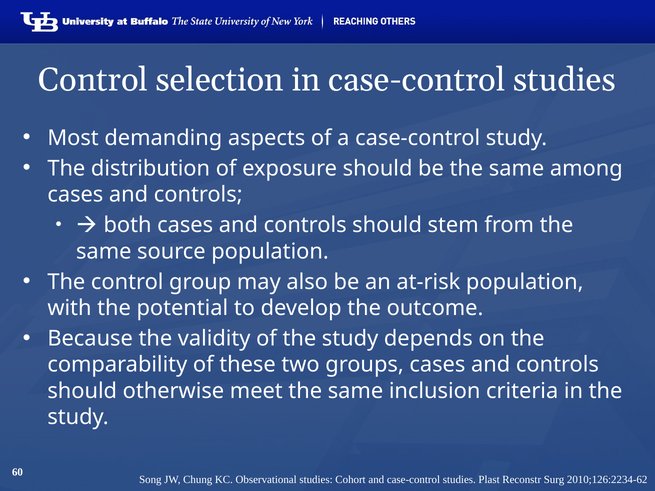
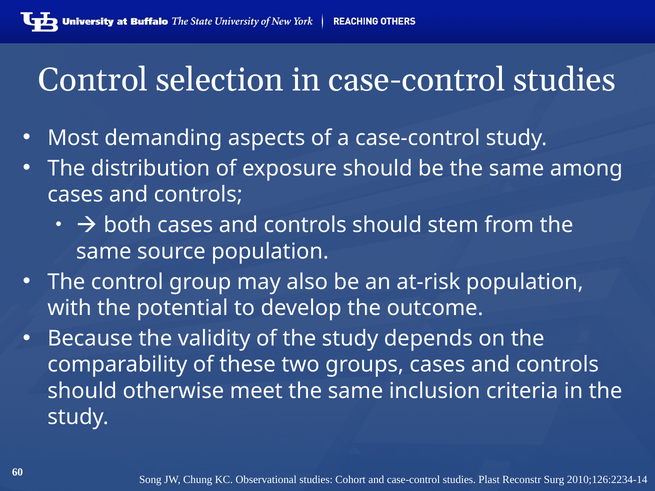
2010;126:2234-62: 2010;126:2234-62 -> 2010;126:2234-14
